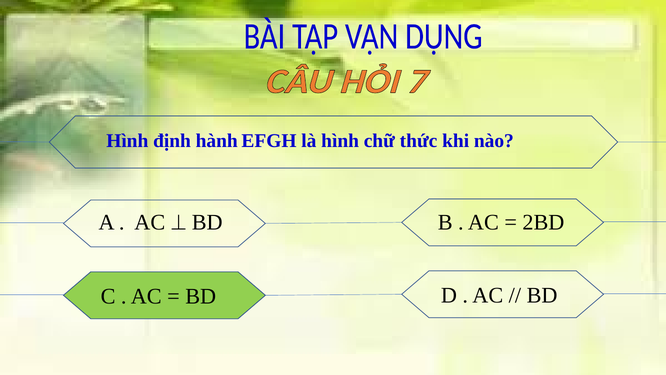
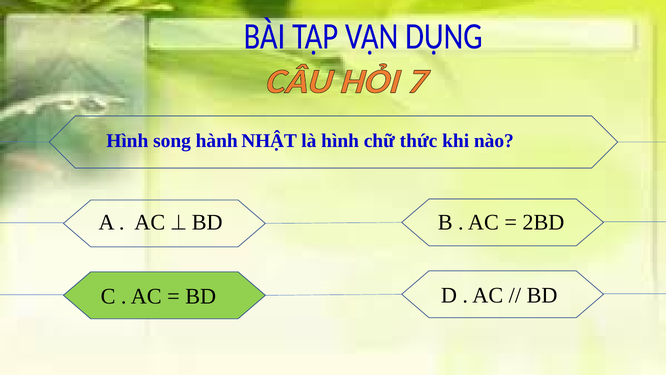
định: định -> song
EFGH: EFGH -> NHẬT
